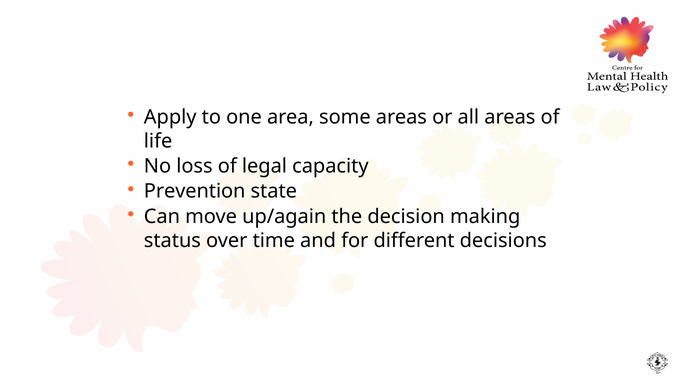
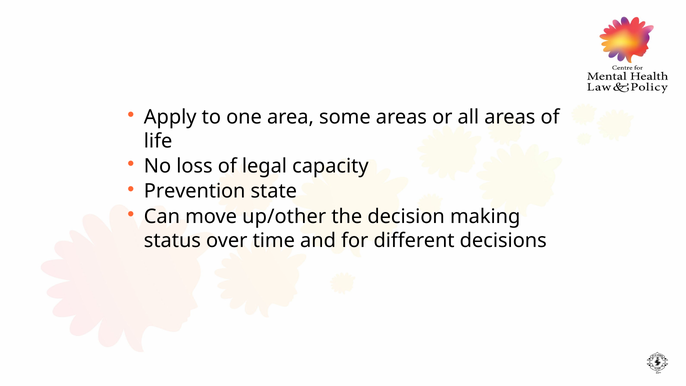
up/again: up/again -> up/other
